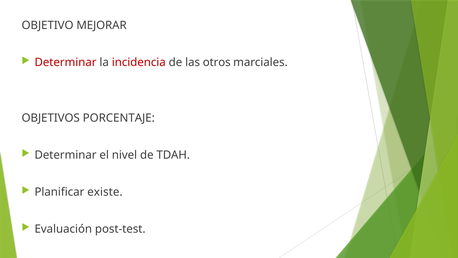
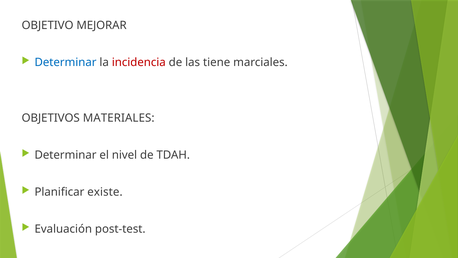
Determinar at (66, 62) colour: red -> blue
otros: otros -> tiene
PORCENTAJE: PORCENTAJE -> MATERIALES
